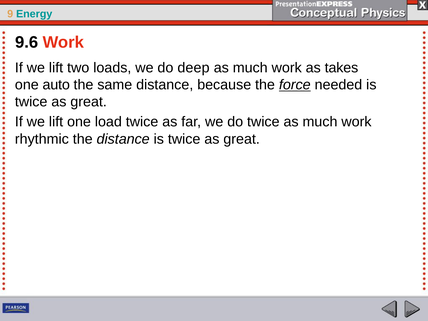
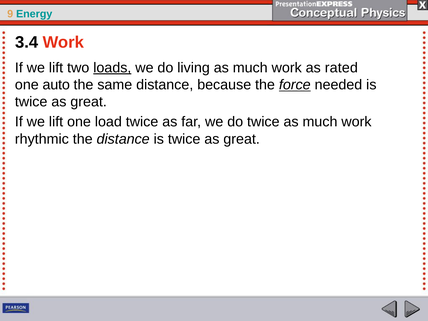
9.6: 9.6 -> 3.4
loads underline: none -> present
deep: deep -> living
takes: takes -> rated
